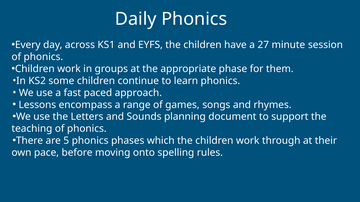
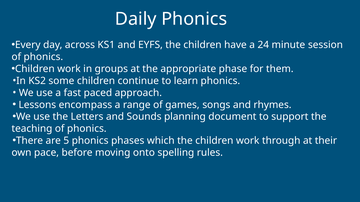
27: 27 -> 24
